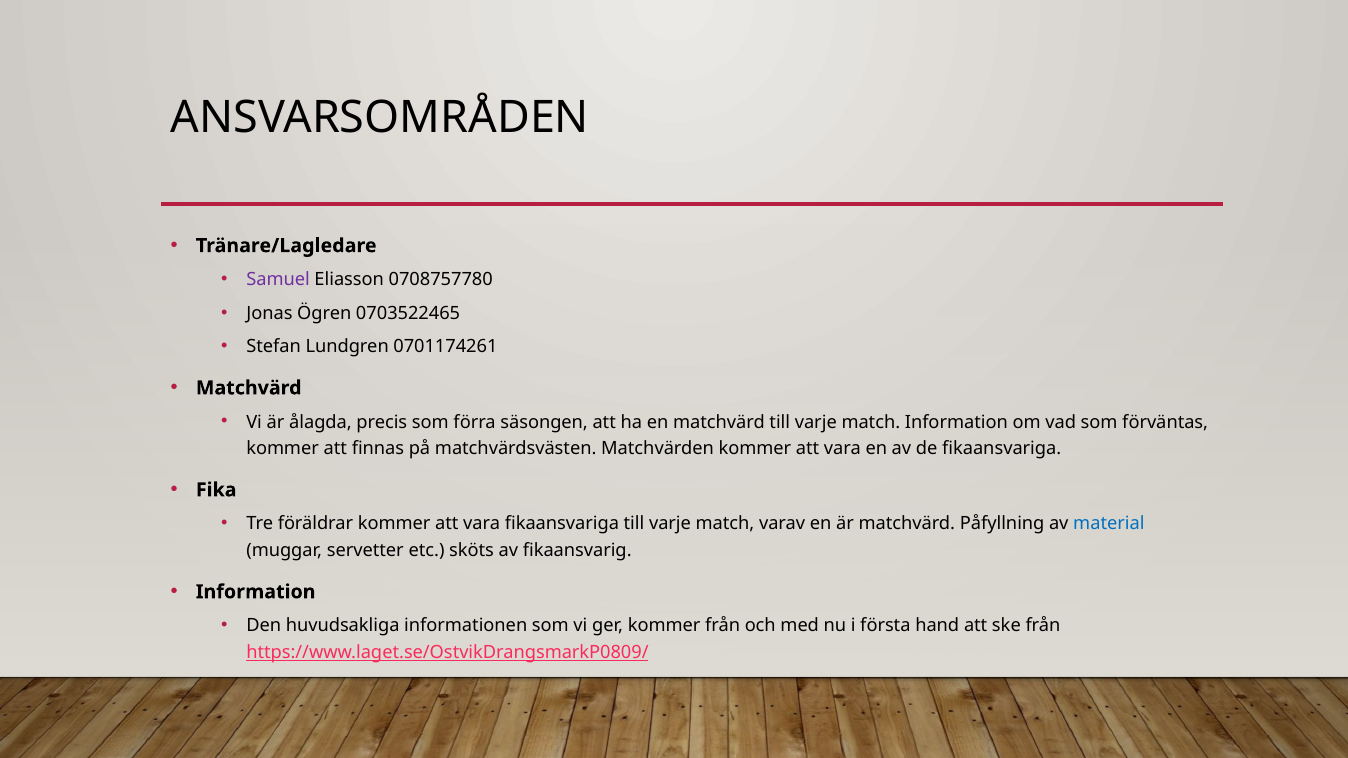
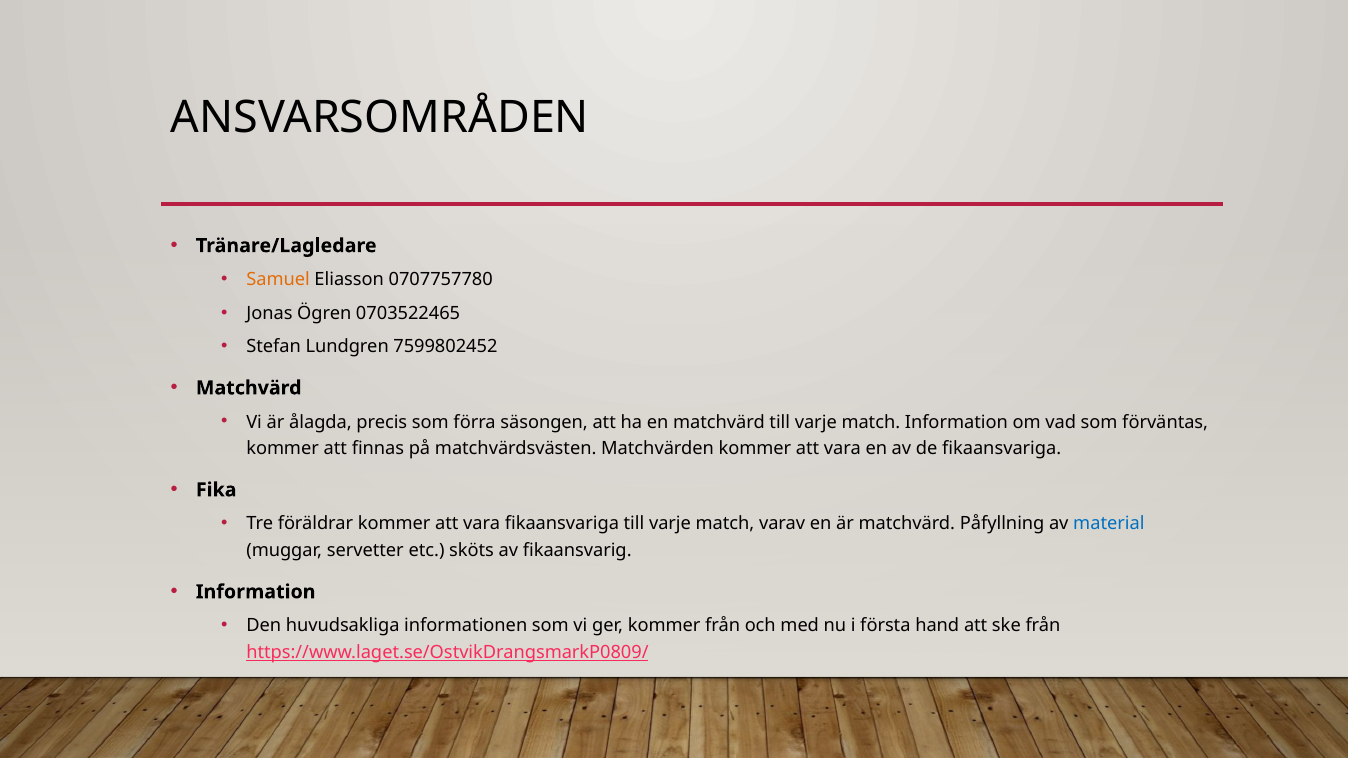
Samuel colour: purple -> orange
0708757780: 0708757780 -> 0707757780
0701174261: 0701174261 -> 7599802452
